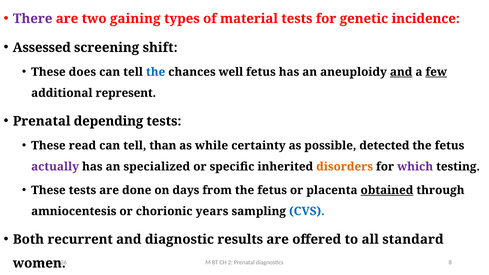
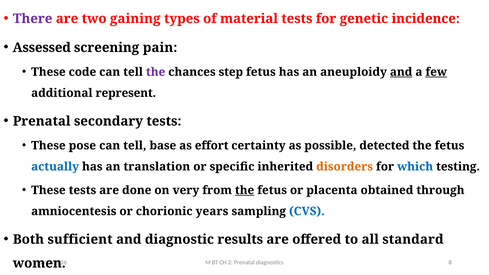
shift: shift -> pain
does: does -> code
the at (156, 72) colour: blue -> purple
well: well -> step
depending: depending -> secondary
read: read -> pose
than: than -> base
while: while -> effort
actually colour: purple -> blue
specialized: specialized -> translation
which colour: purple -> blue
days: days -> very
the at (245, 190) underline: none -> present
obtained underline: present -> none
recurrent: recurrent -> sufficient
